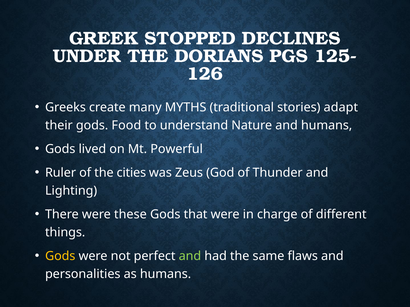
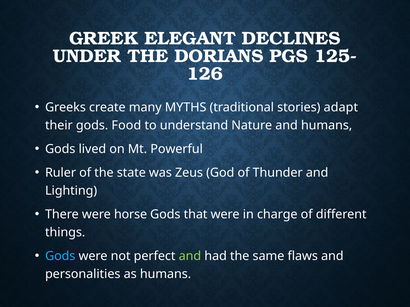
STOPPED: STOPPED -> ELEGANT
cities: cities -> state
these: these -> horse
Gods at (60, 256) colour: yellow -> light blue
